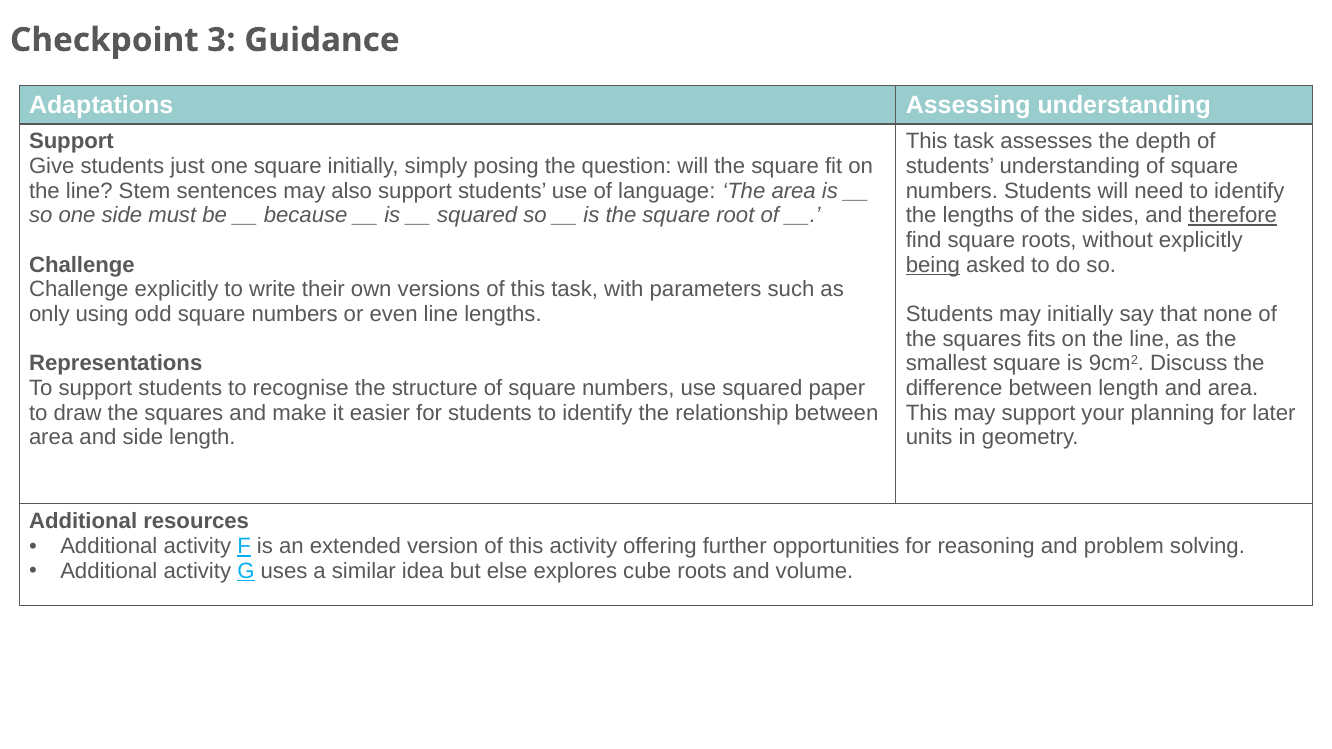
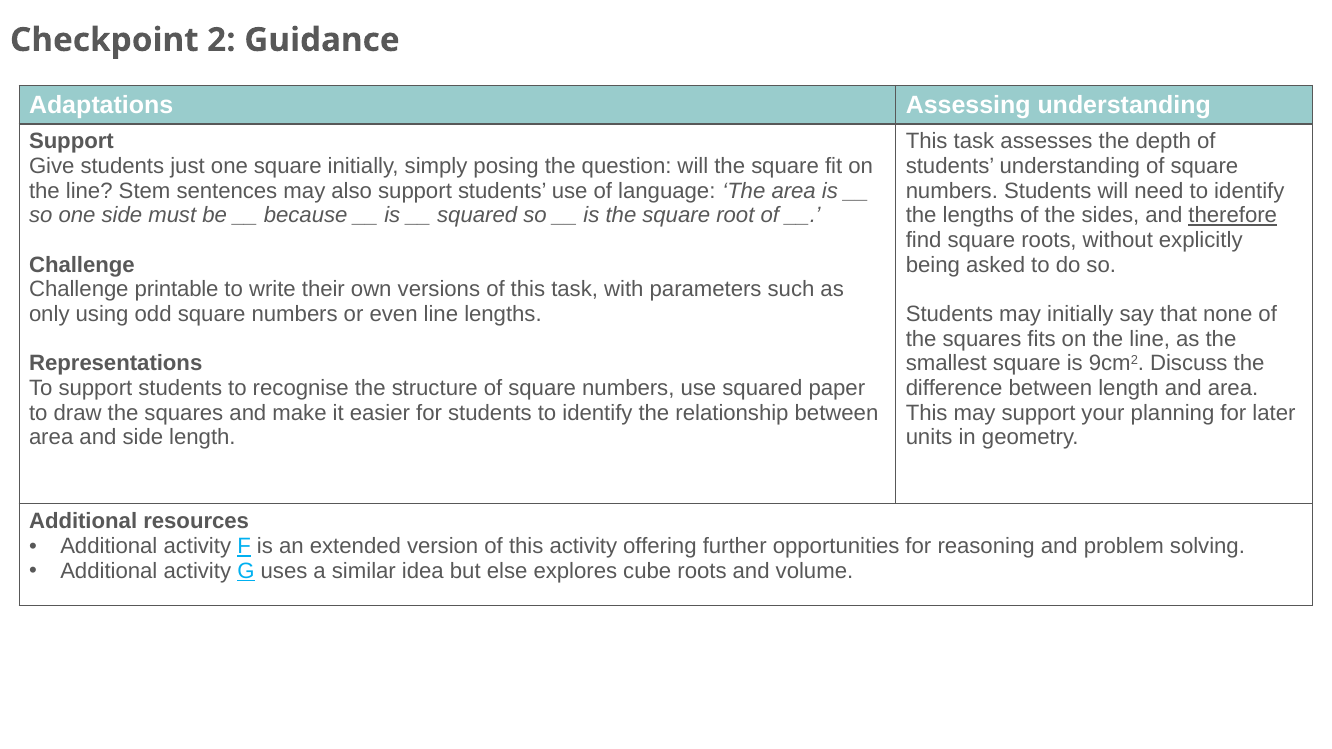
3: 3 -> 2
being underline: present -> none
Challenge explicitly: explicitly -> printable
